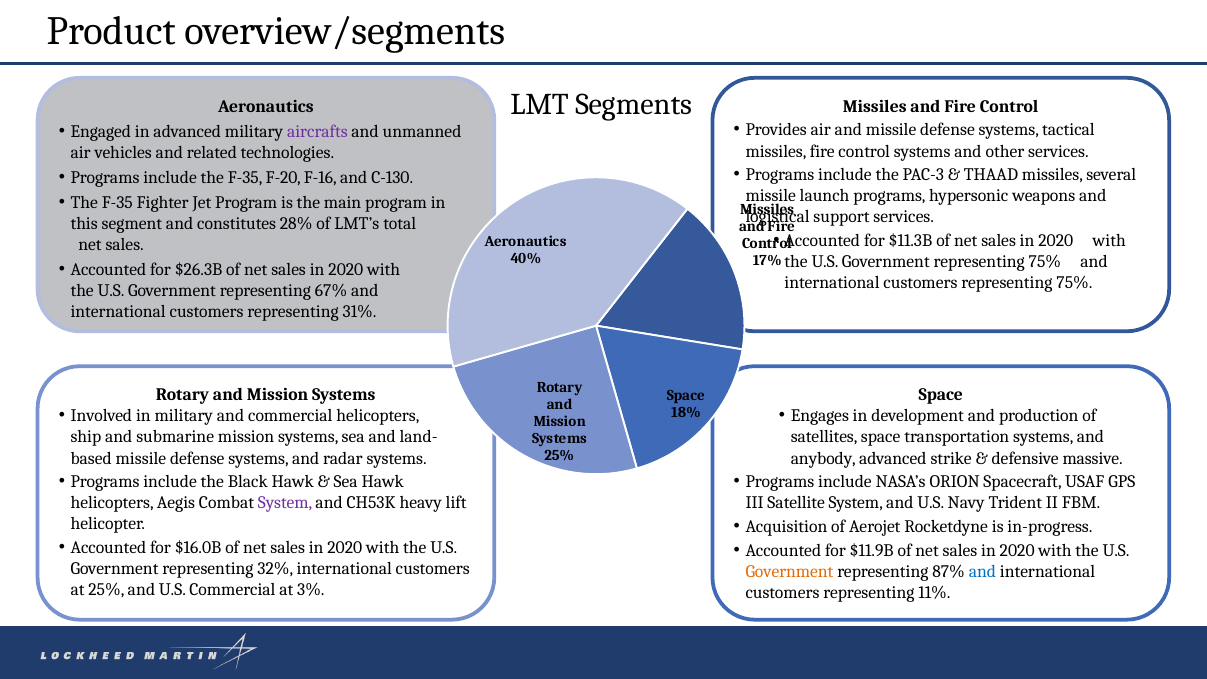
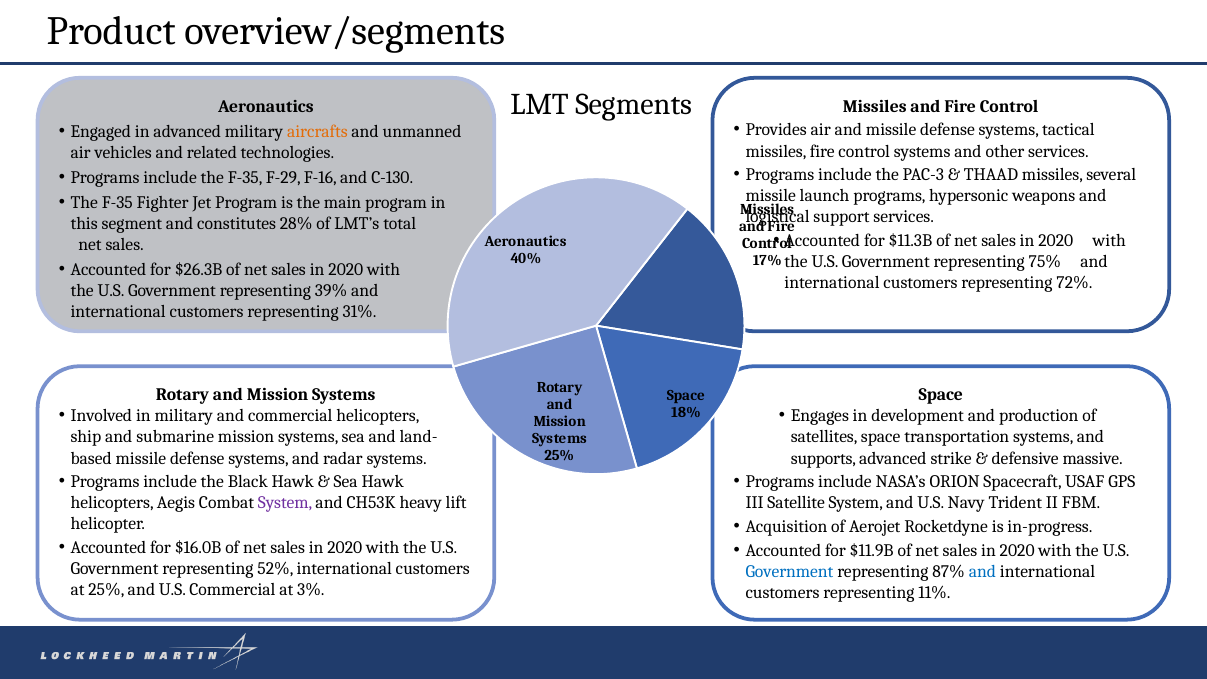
aircrafts colour: purple -> orange
F-20: F-20 -> F-29
customers representing 75%: 75% -> 72%
67%: 67% -> 39%
anybody: anybody -> supports
32%: 32% -> 52%
Government at (789, 571) colour: orange -> blue
